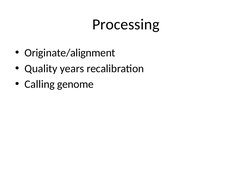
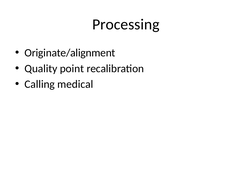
years: years -> point
genome: genome -> medical
